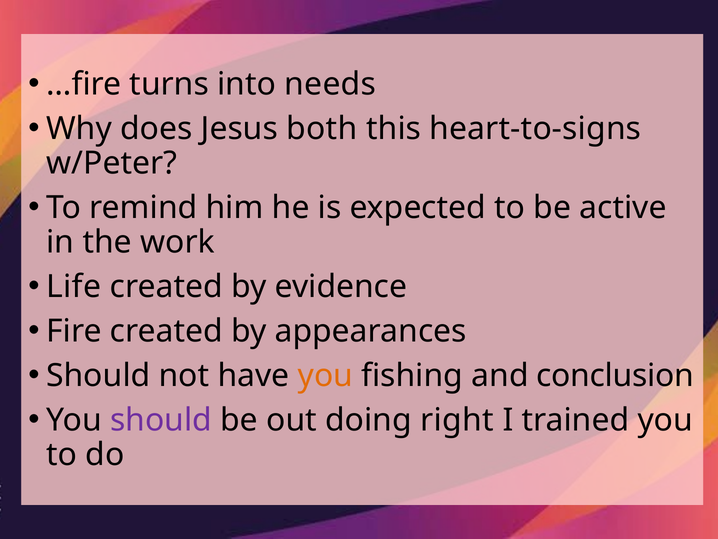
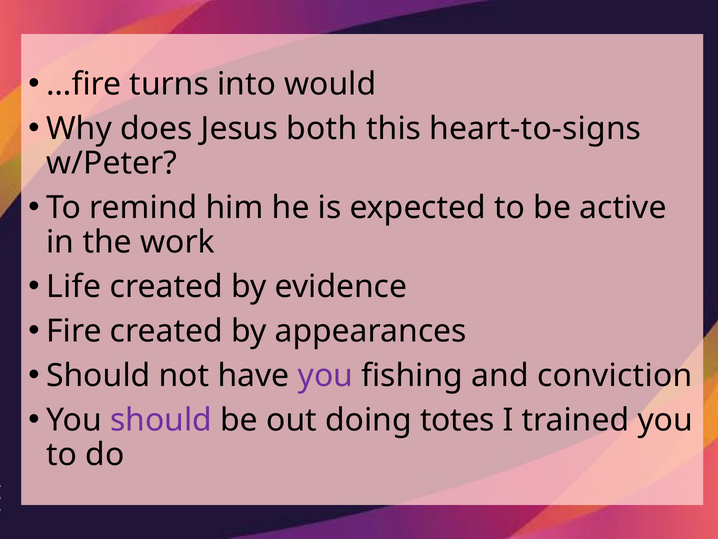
needs: needs -> would
you at (325, 375) colour: orange -> purple
conclusion: conclusion -> conviction
right: right -> totes
